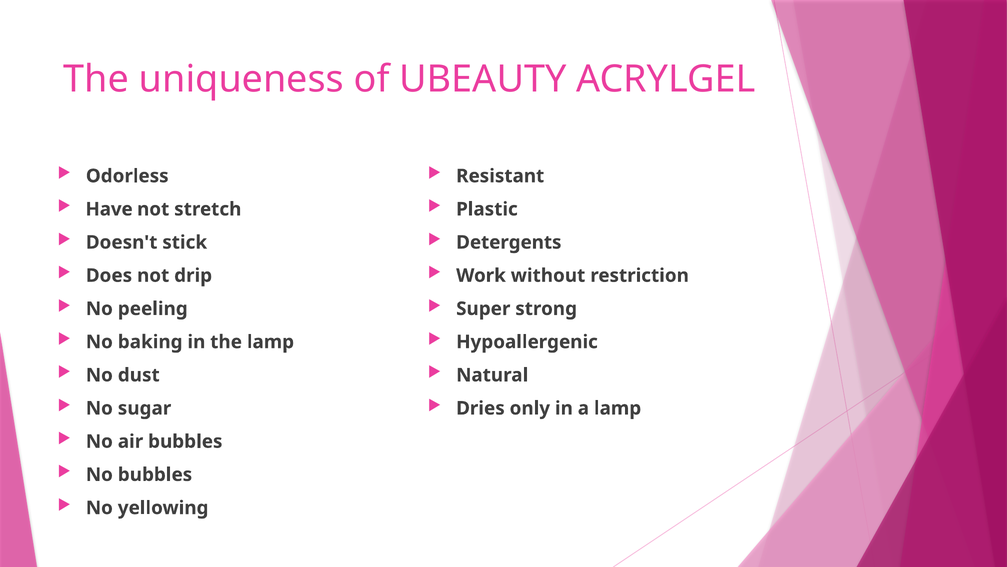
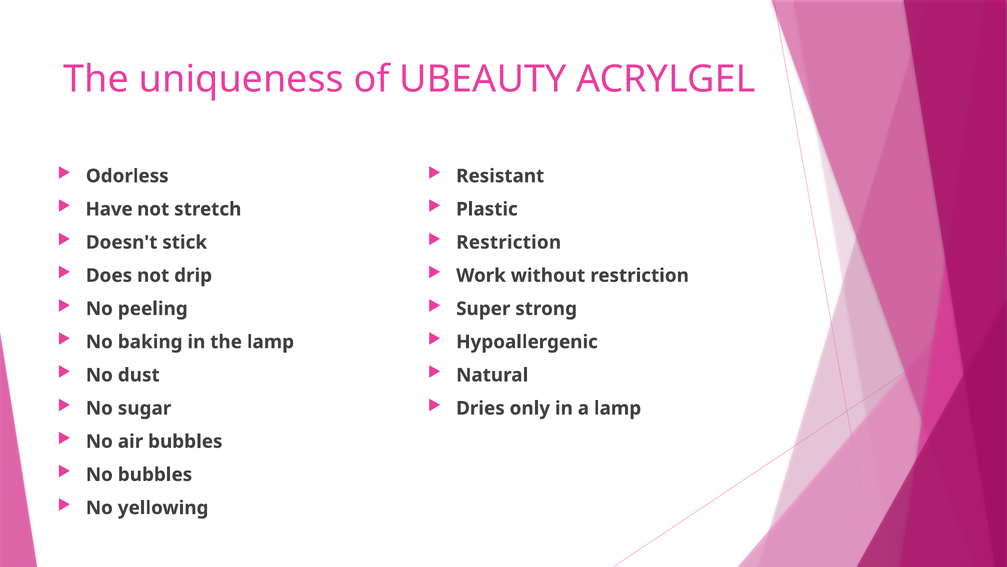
Detergents at (509, 242): Detergents -> Restriction
